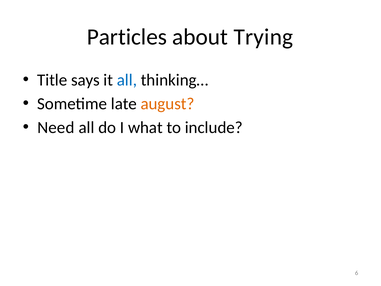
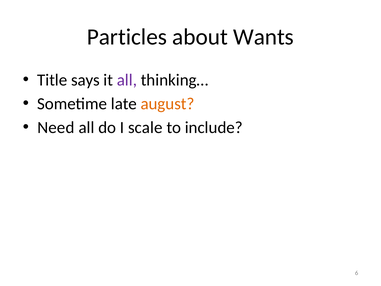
Trying: Trying -> Wants
all at (127, 80) colour: blue -> purple
what: what -> scale
